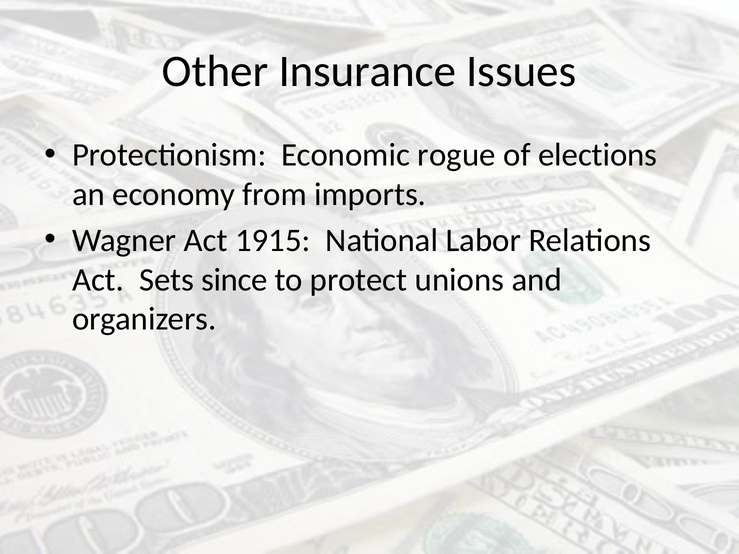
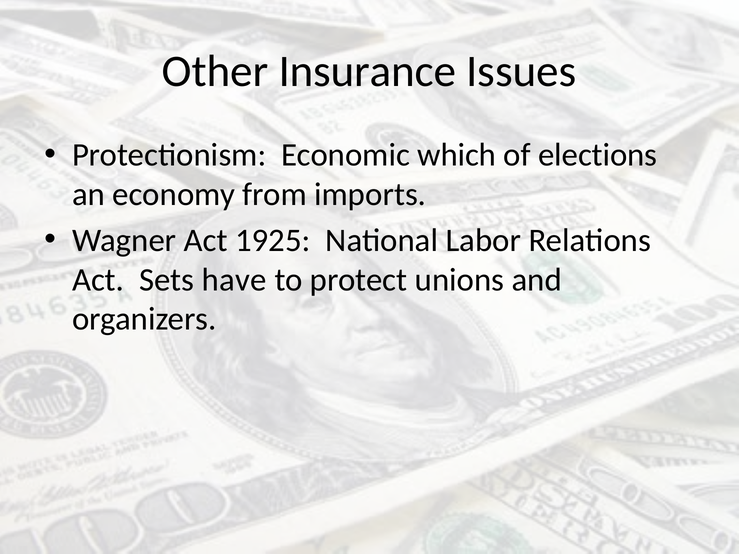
rogue: rogue -> which
1915: 1915 -> 1925
since: since -> have
